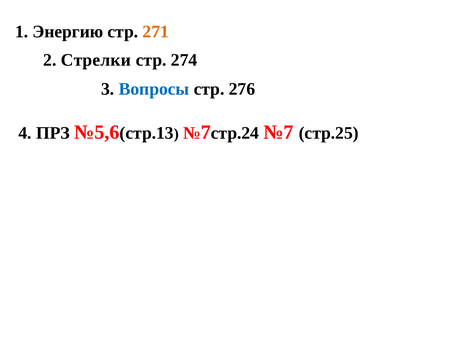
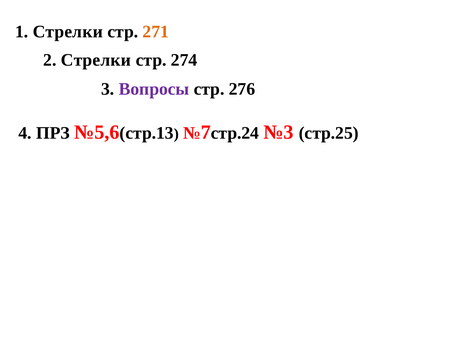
1 Энергию: Энергию -> Стрелки
Вопросы colour: blue -> purple
№7: №7 -> №3
